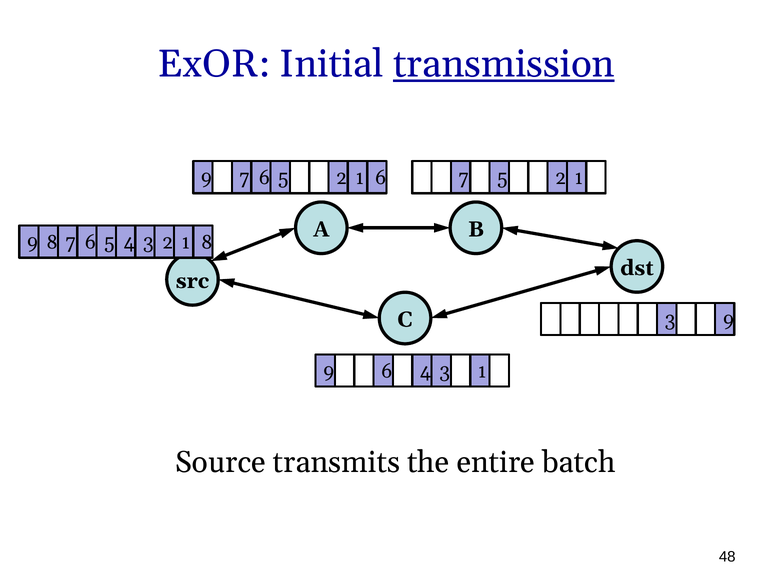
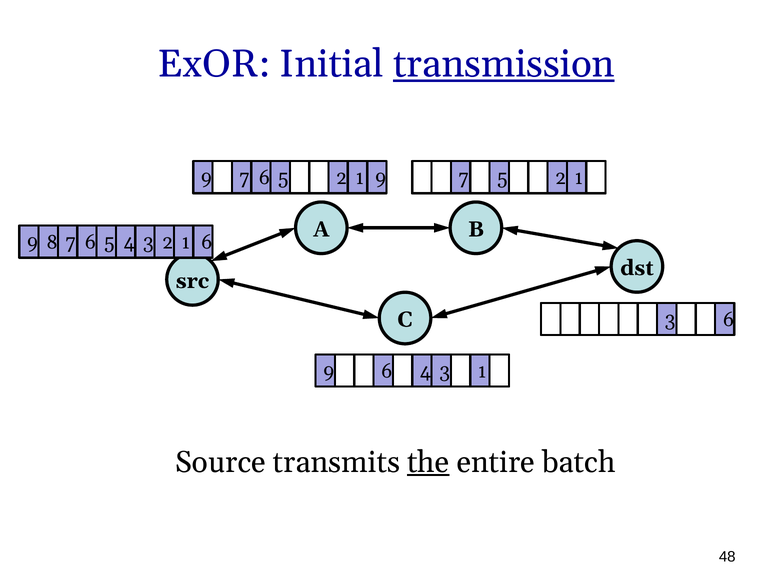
6 at (381, 178): 6 -> 9
8 at (207, 242): 8 -> 6
9 at (729, 320): 9 -> 6
the underline: none -> present
